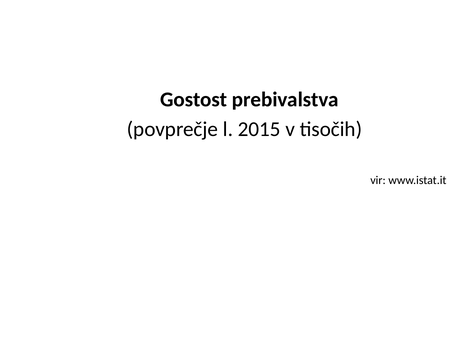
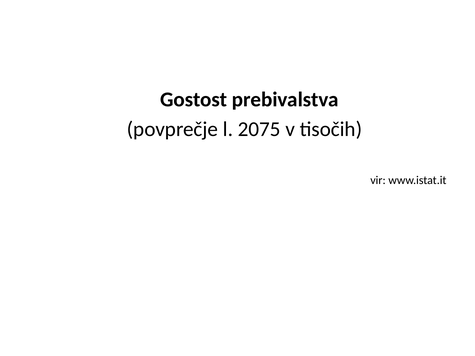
2015: 2015 -> 2075
